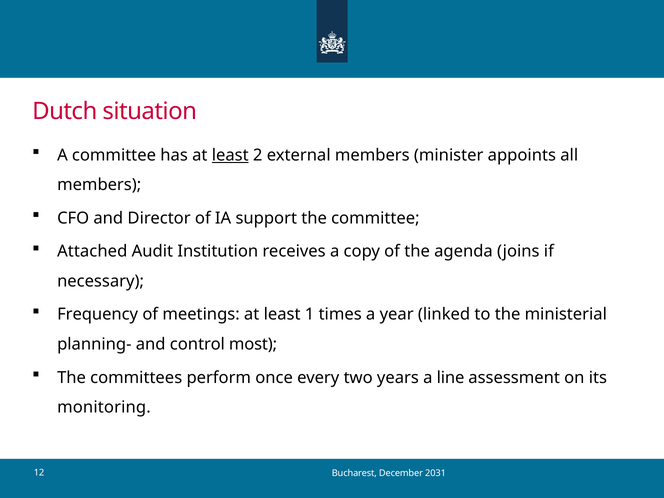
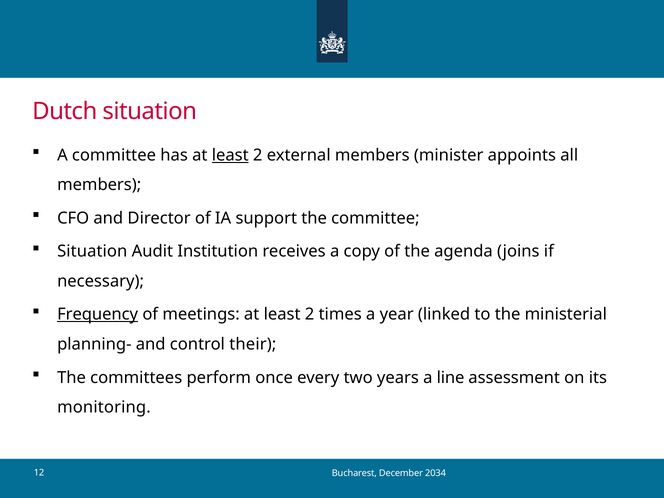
Attached at (92, 251): Attached -> Situation
Frequency underline: none -> present
meetings at least 1: 1 -> 2
most: most -> their
2031: 2031 -> 2034
